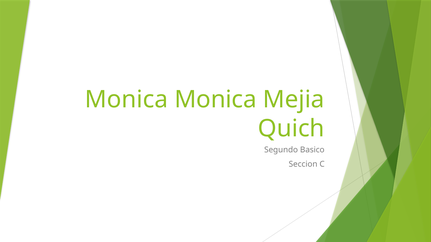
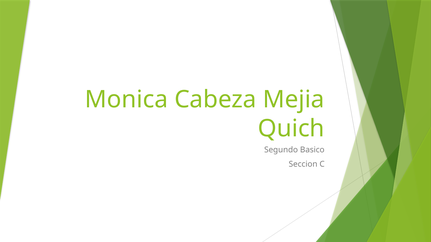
Monica Monica: Monica -> Cabeza
